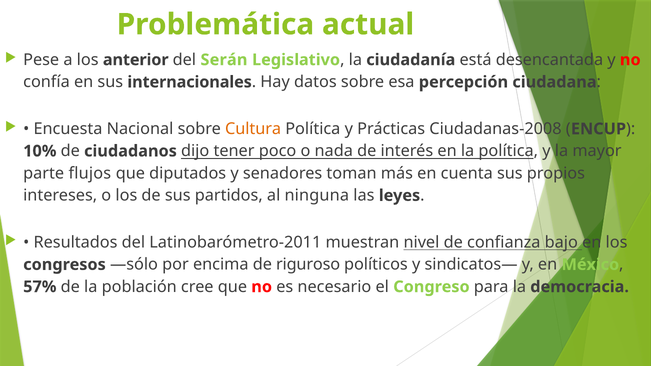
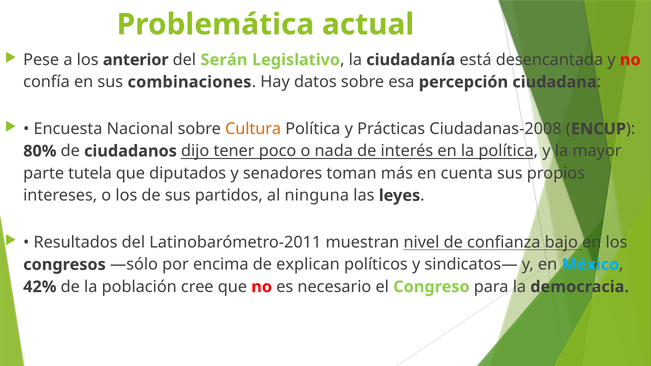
internacionales: internacionales -> combinaciones
10%: 10% -> 80%
flujos: flujos -> tutela
riguroso: riguroso -> explican
México colour: light green -> light blue
57%: 57% -> 42%
